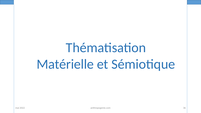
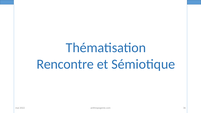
Matérielle: Matérielle -> Rencontre
